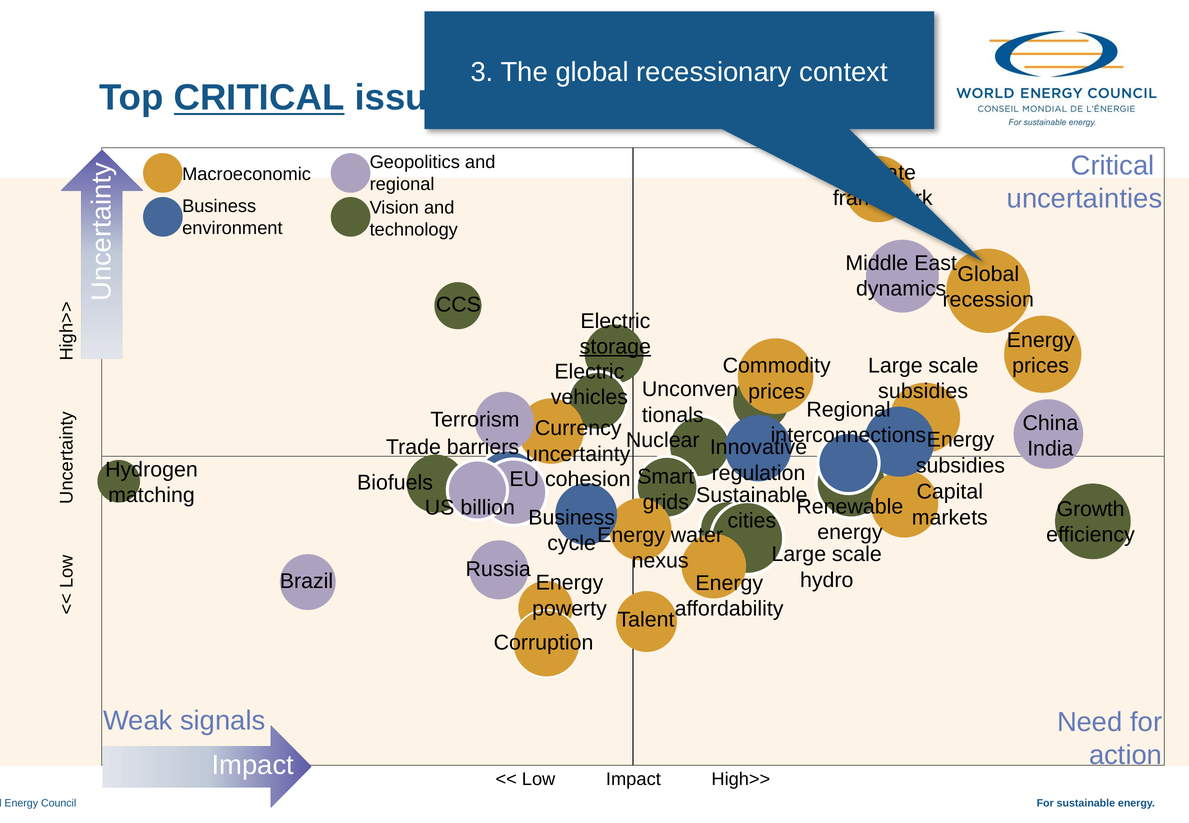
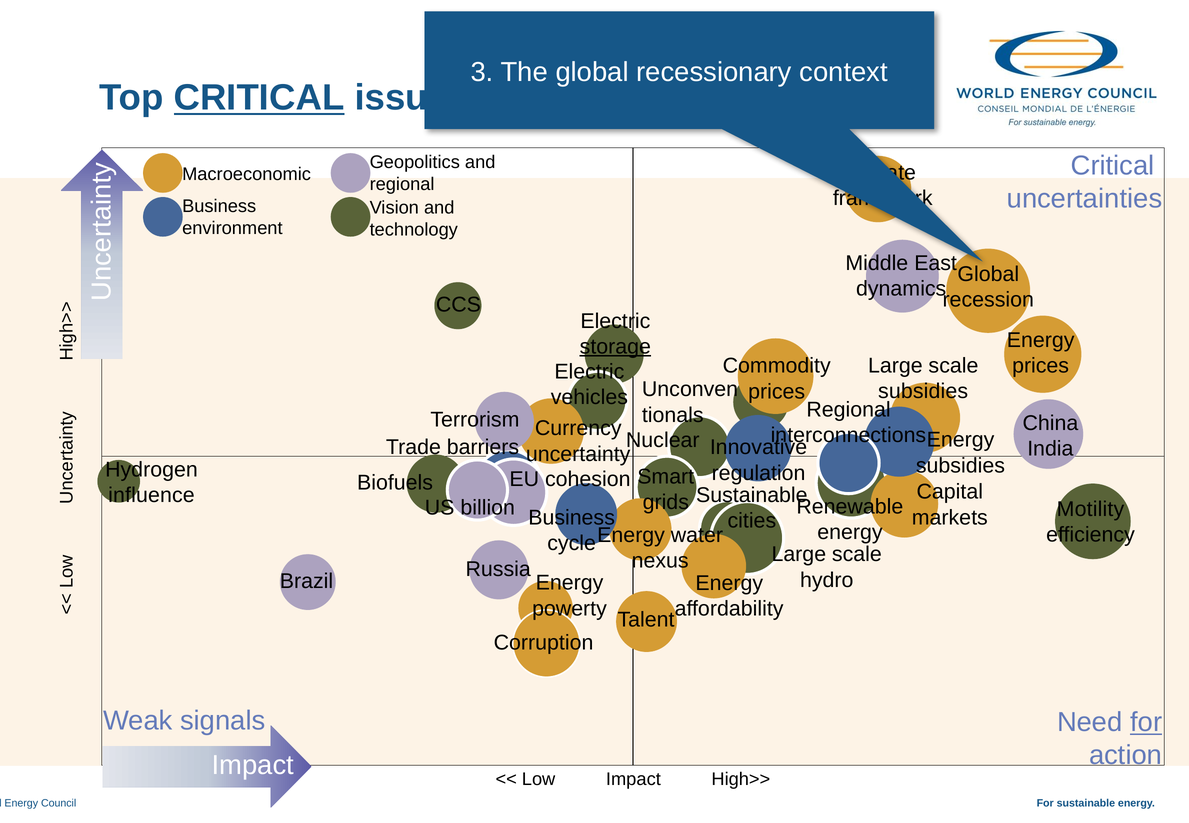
matching: matching -> influence
Growth: Growth -> Motility
for at (1146, 723) underline: none -> present
